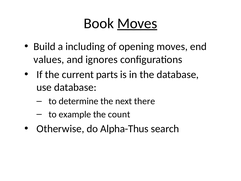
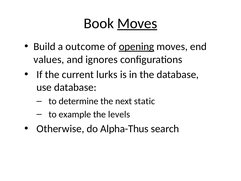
including: including -> outcome
opening underline: none -> present
parts: parts -> lurks
there: there -> static
count: count -> levels
